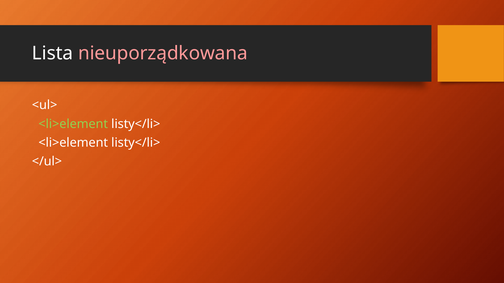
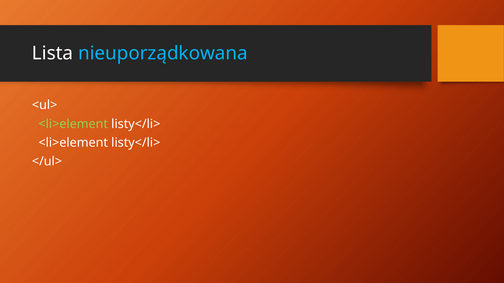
nieuporządkowana colour: pink -> light blue
